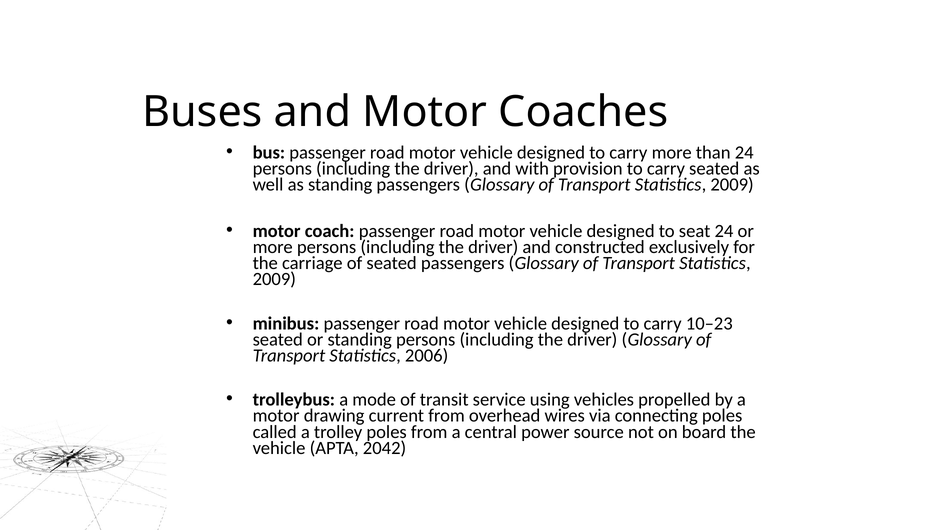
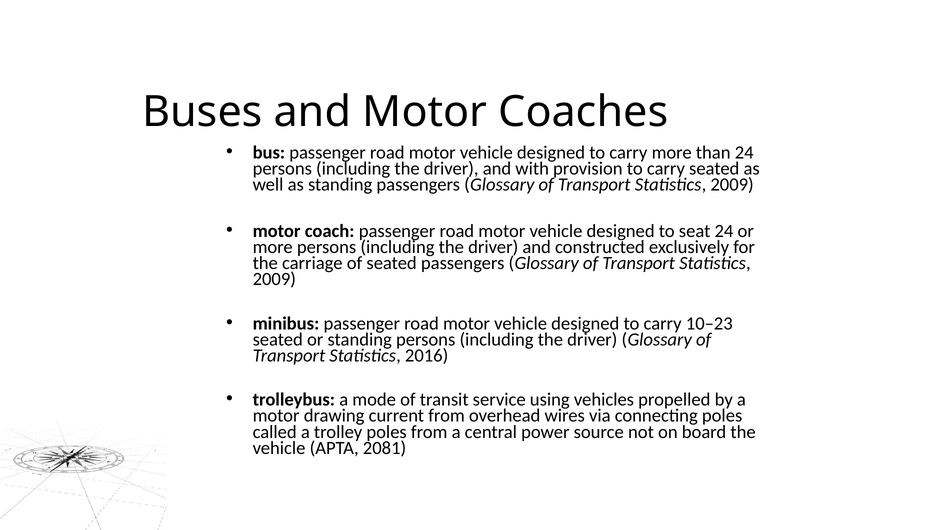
2006: 2006 -> 2016
2042: 2042 -> 2081
